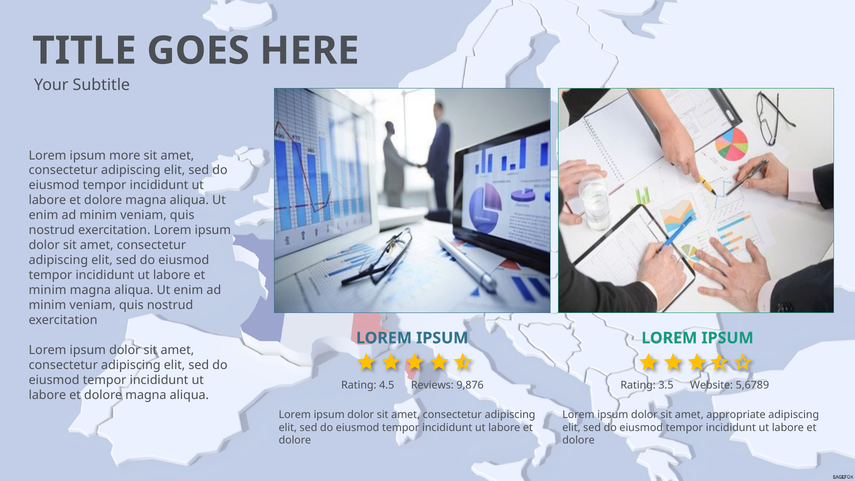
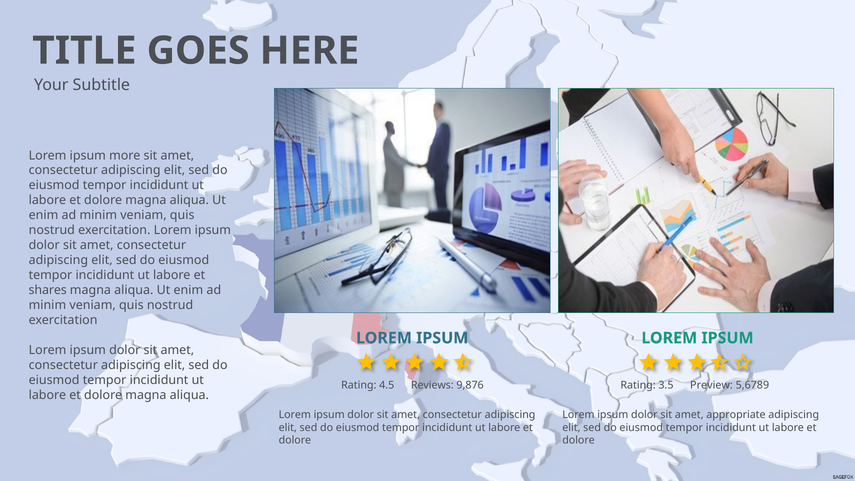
minim at (48, 290): minim -> shares
Website: Website -> Preview
